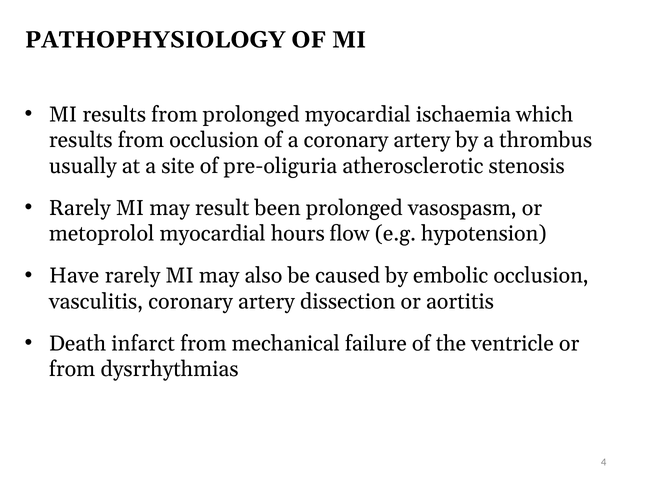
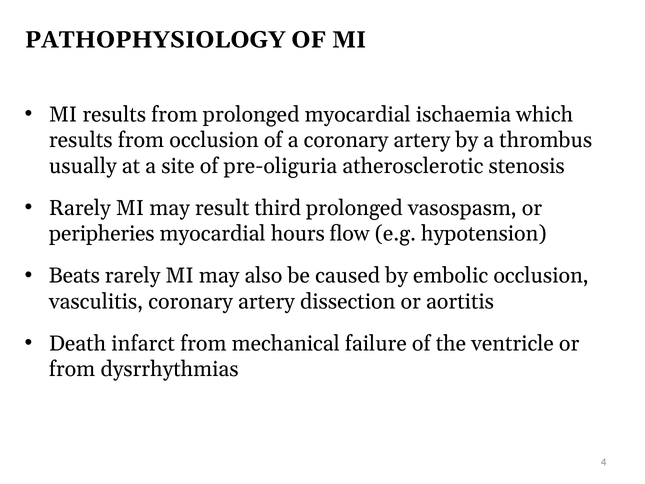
been: been -> third
metoprolol: metoprolol -> peripheries
Have: Have -> Beats
